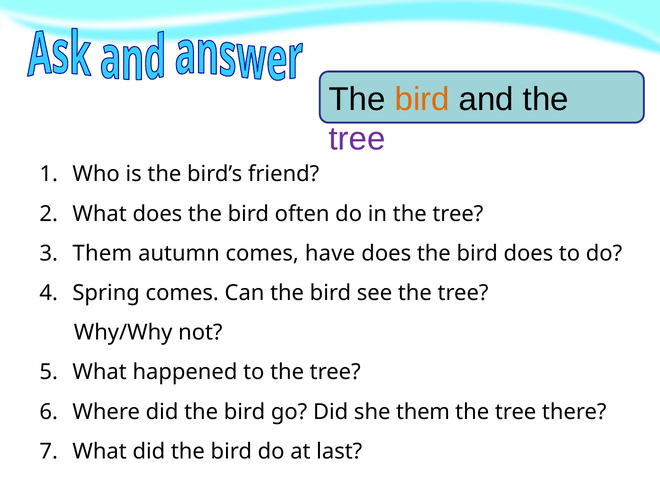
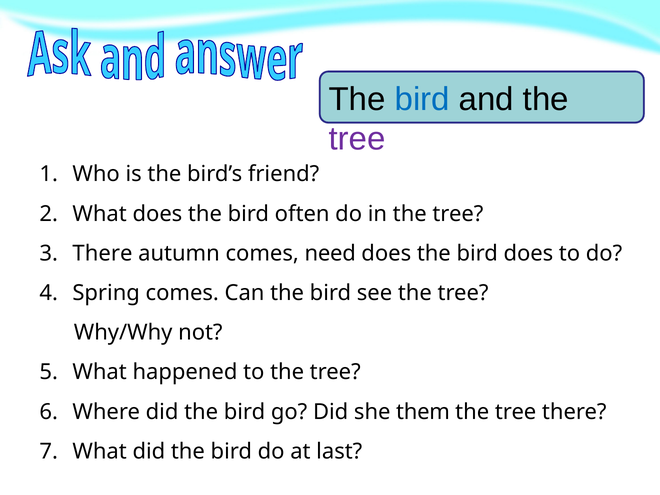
bird at (422, 99) colour: orange -> blue
Them at (102, 253): Them -> There
have: have -> need
